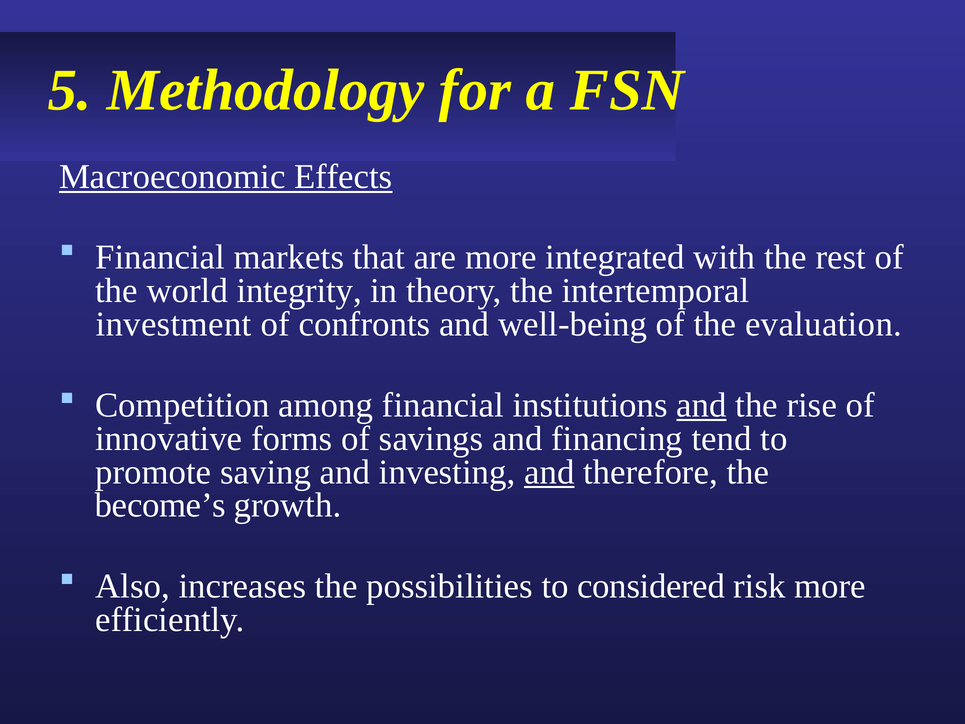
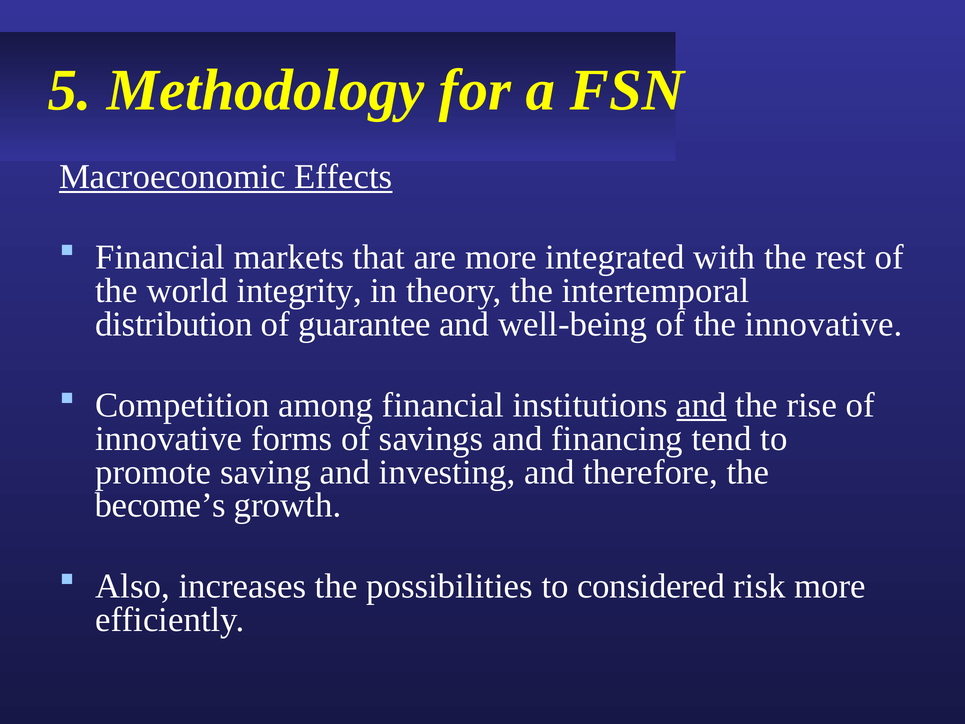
investment: investment -> distribution
confronts: confronts -> guarantee
the evaluation: evaluation -> innovative
and at (549, 472) underline: present -> none
